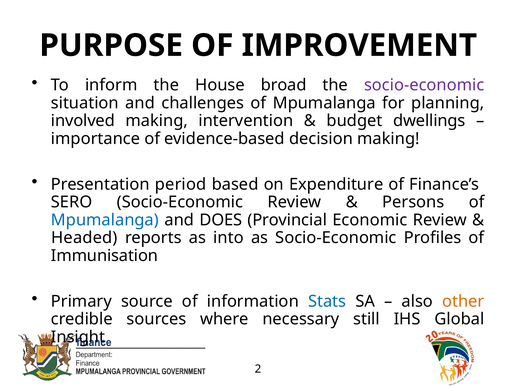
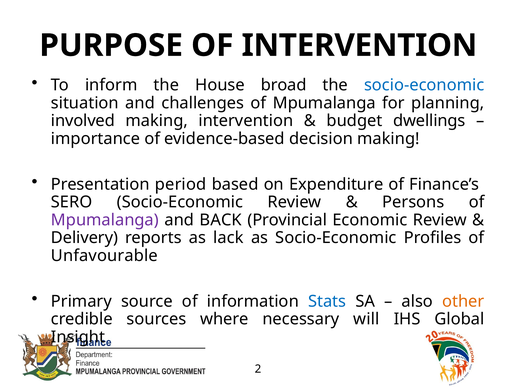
OF IMPROVEMENT: IMPROVEMENT -> INTERVENTION
socio-economic at (424, 85) colour: purple -> blue
Mpumalanga at (105, 220) colour: blue -> purple
DOES: DOES -> BACK
Headed: Headed -> Delivery
into: into -> lack
Immunisation: Immunisation -> Unfavourable
still: still -> will
